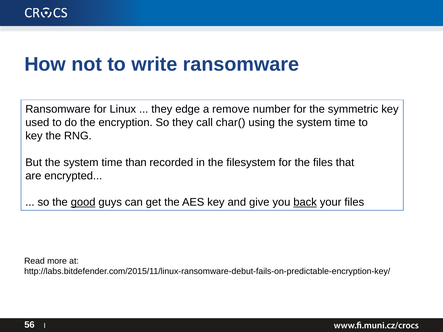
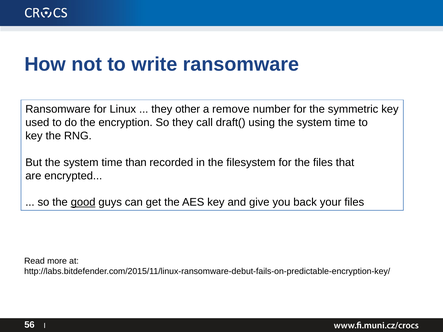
edge: edge -> other
char(: char( -> draft(
back underline: present -> none
